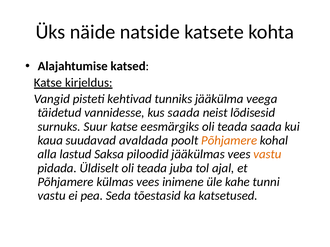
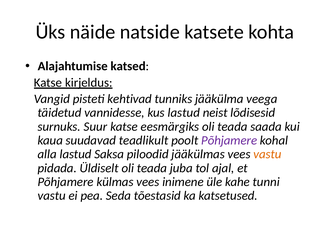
kus saada: saada -> lastud
avaldada: avaldada -> teadlikult
Põhjamere at (229, 141) colour: orange -> purple
